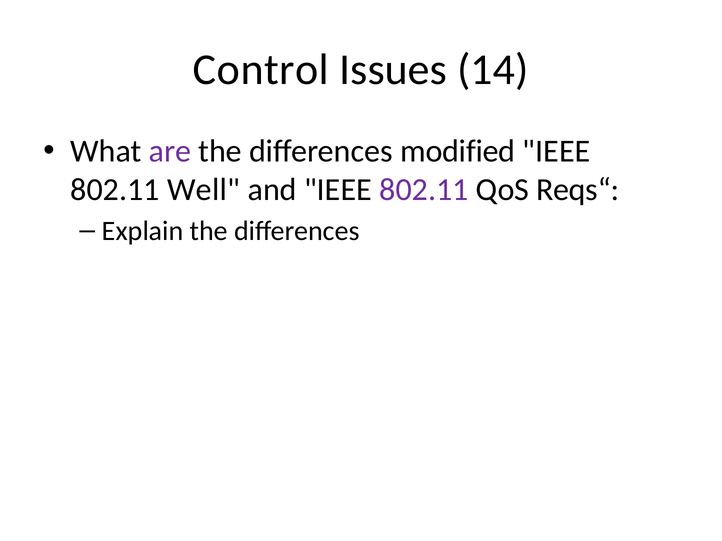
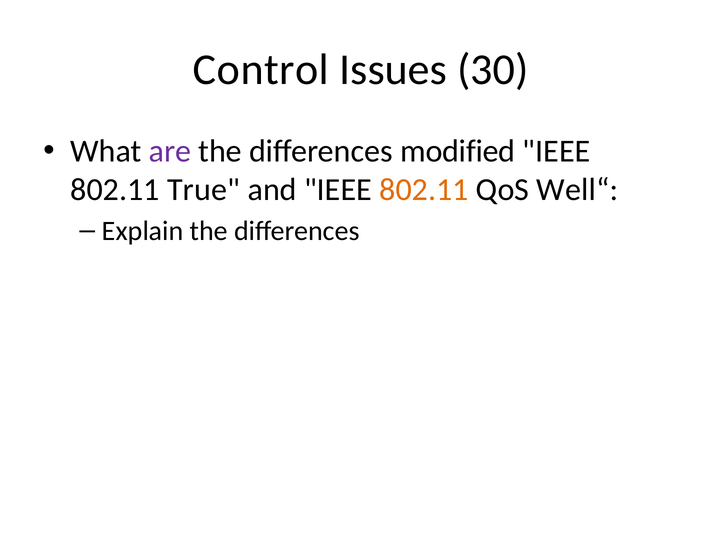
14: 14 -> 30
Well: Well -> True
802.11 at (424, 190) colour: purple -> orange
Reqs“: Reqs“ -> Well“
